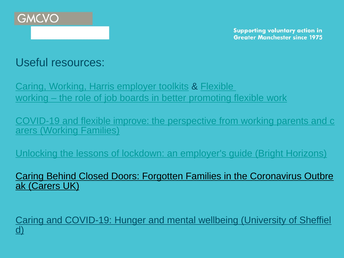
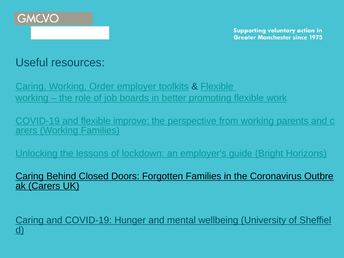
Harris: Harris -> Order
